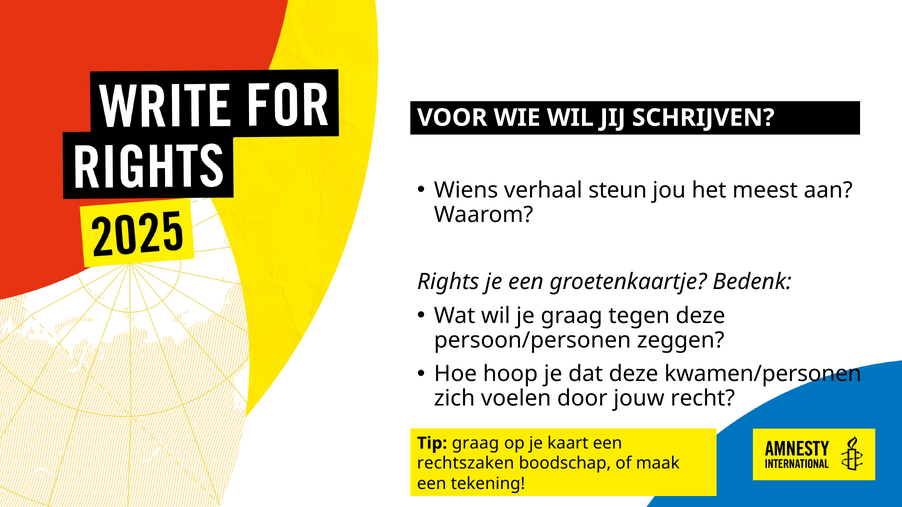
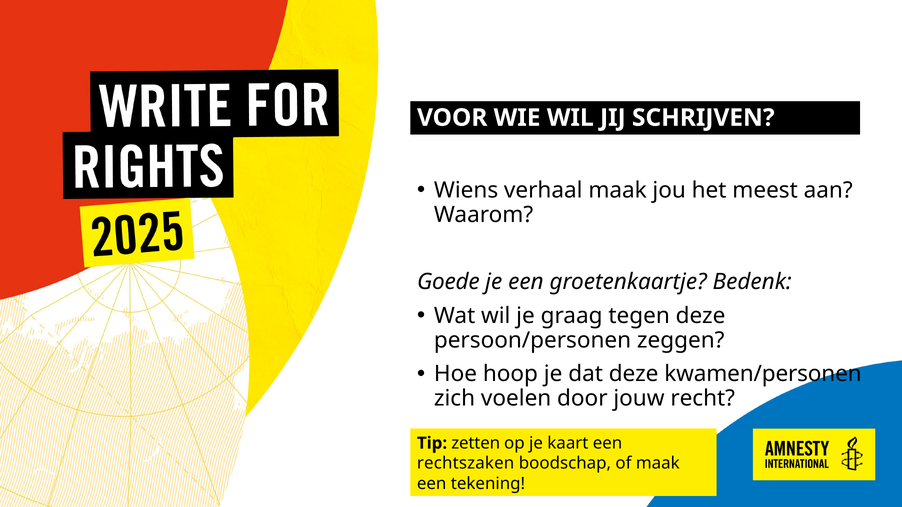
verhaal steun: steun -> maak
Rights: Rights -> Goede
Tip graag: graag -> zetten
